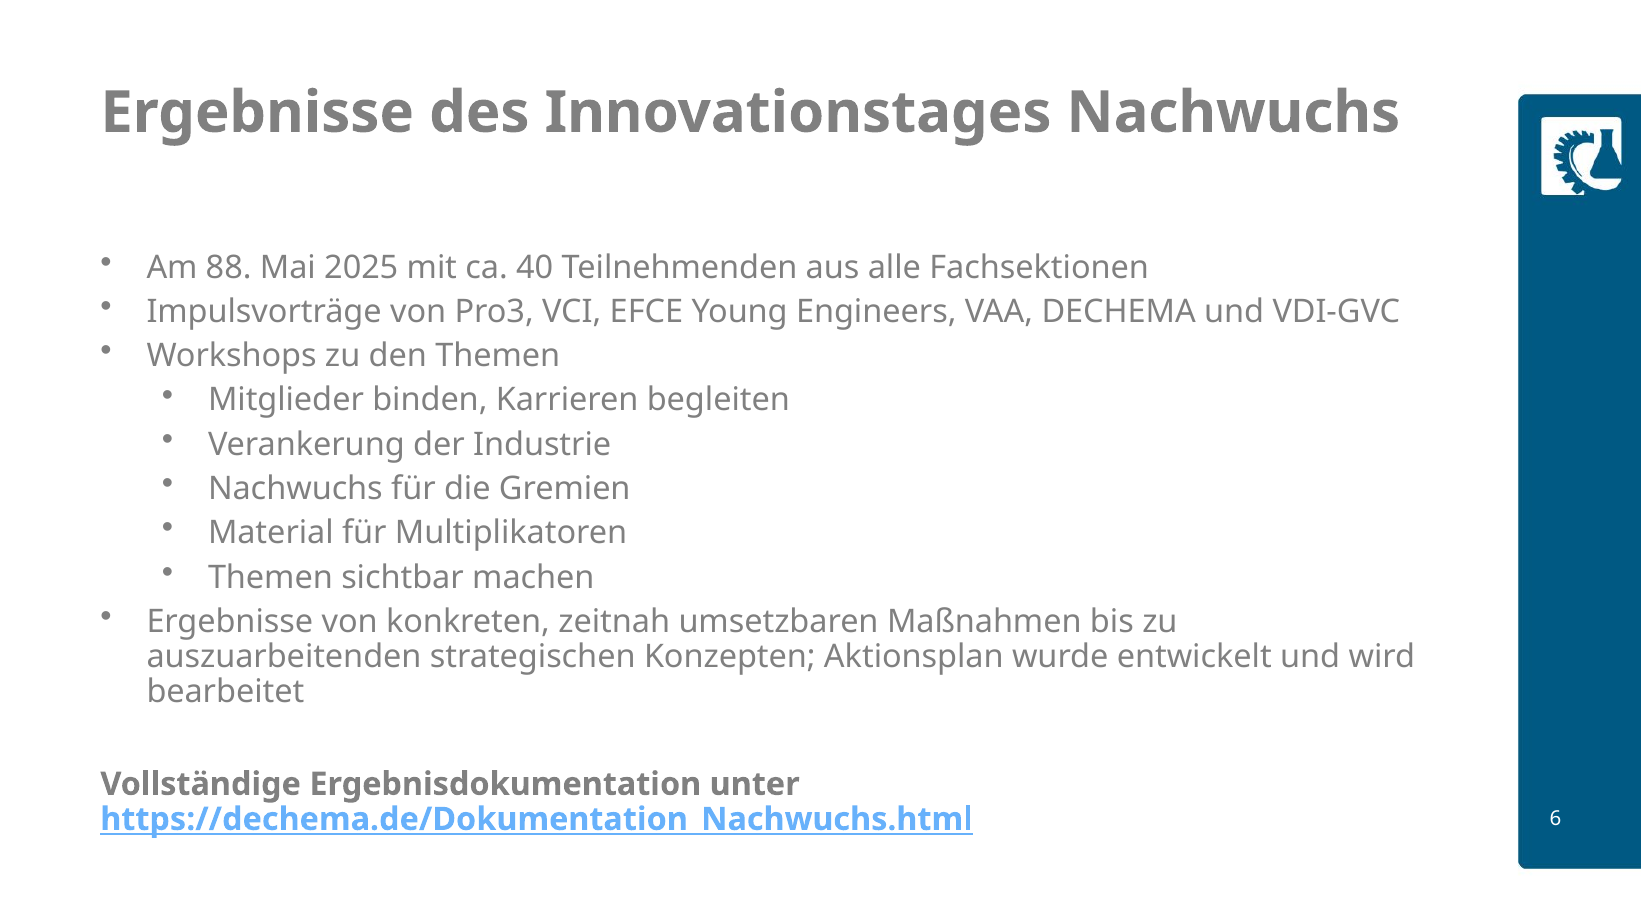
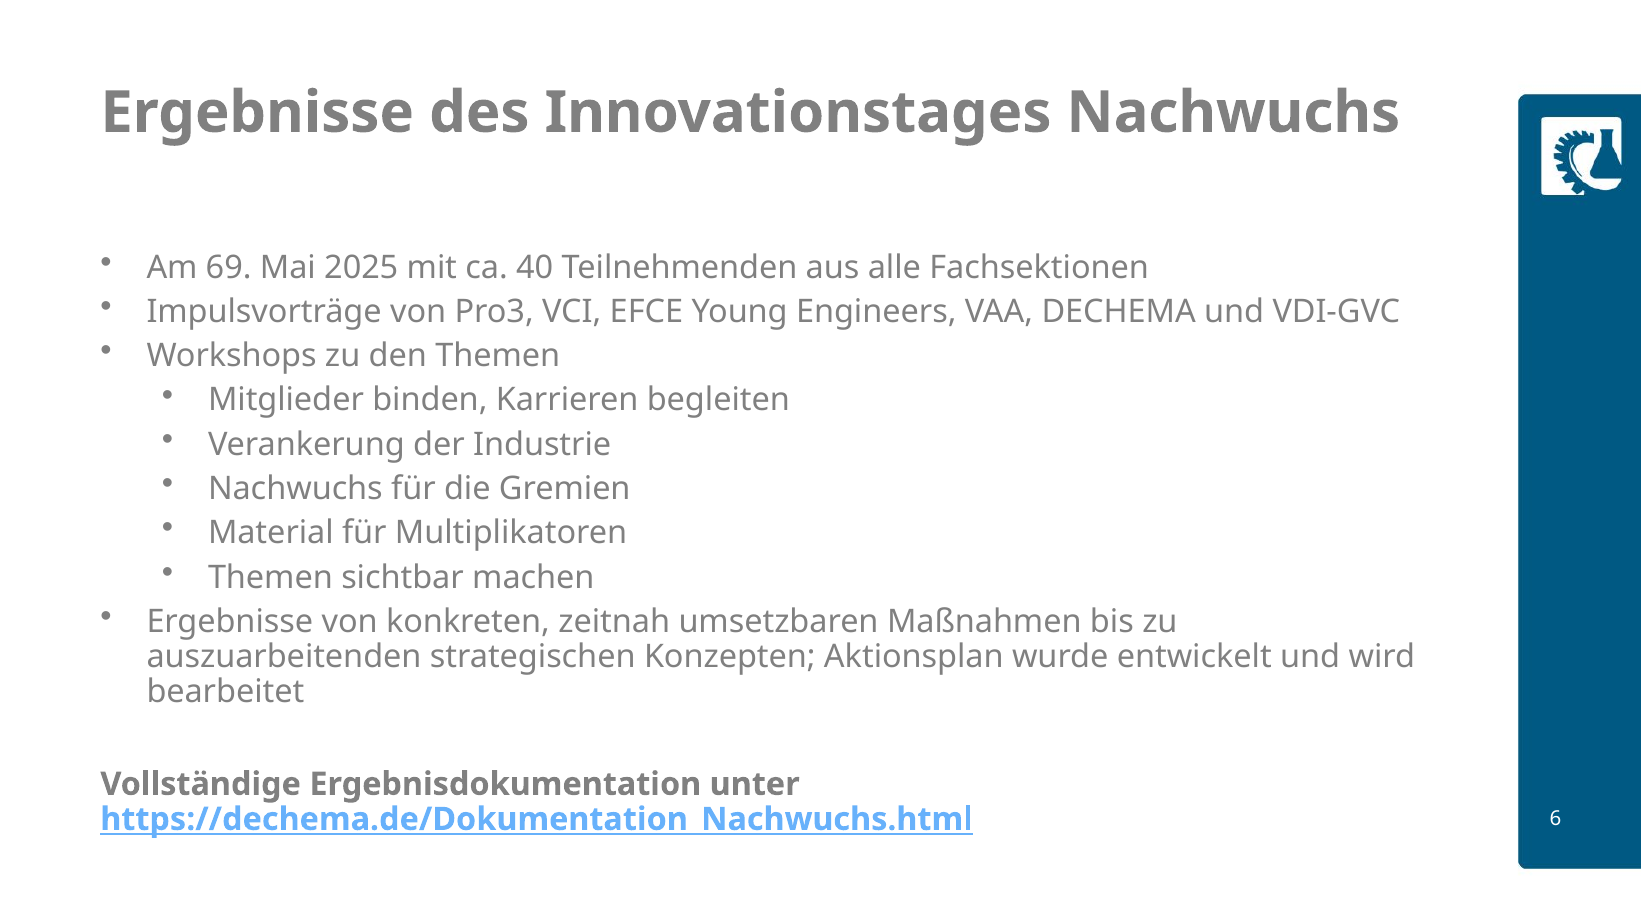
88: 88 -> 69
